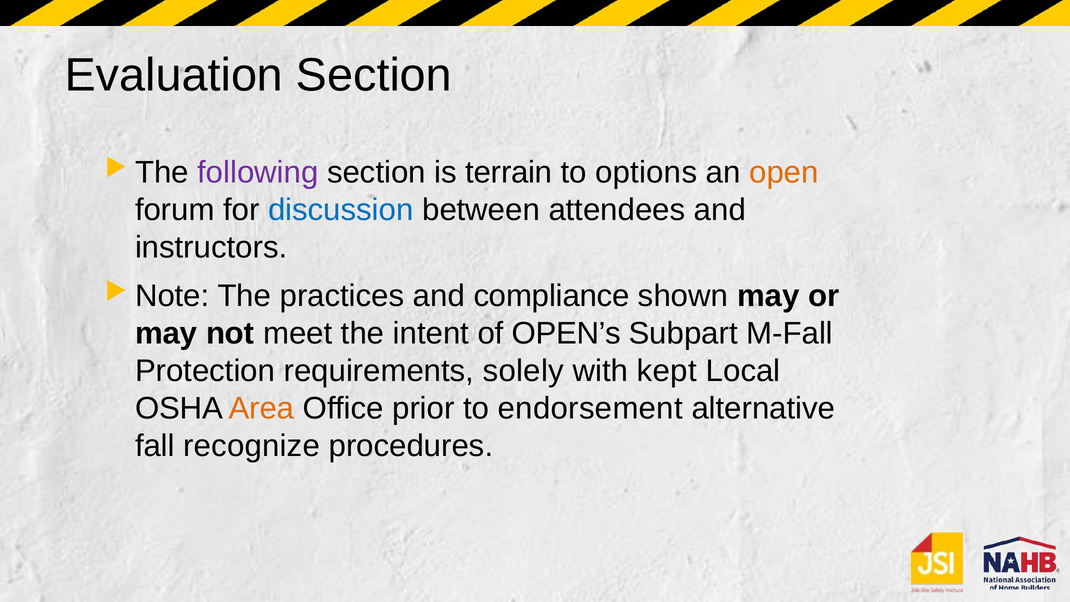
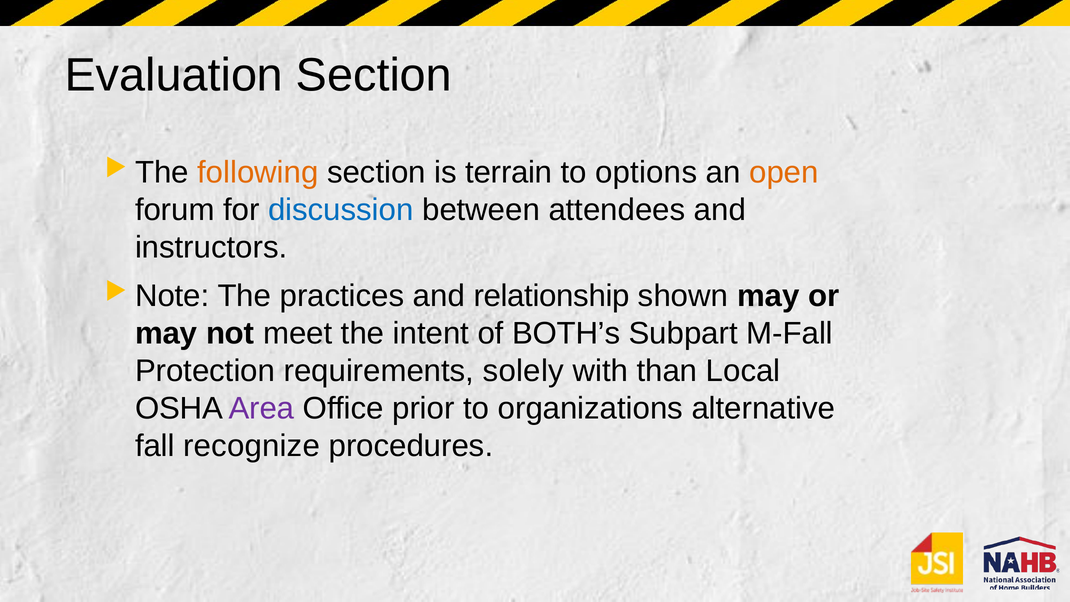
following colour: purple -> orange
compliance: compliance -> relationship
OPEN’s: OPEN’s -> BOTH’s
kept: kept -> than
Area colour: orange -> purple
endorsement: endorsement -> organizations
